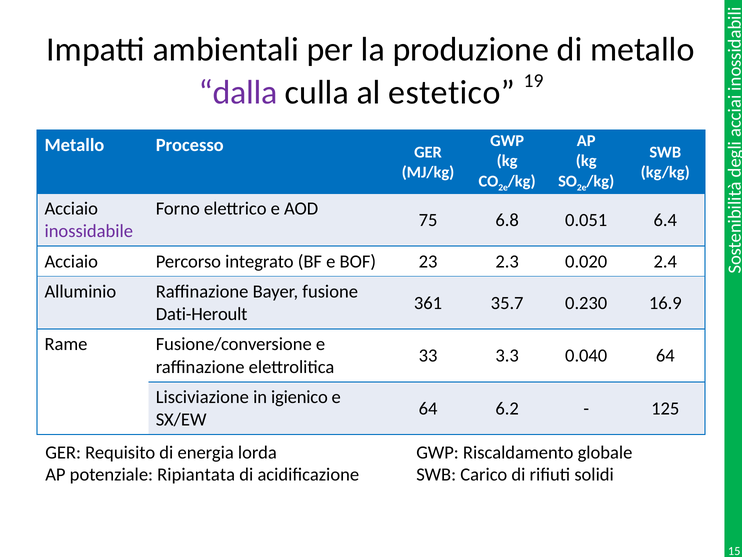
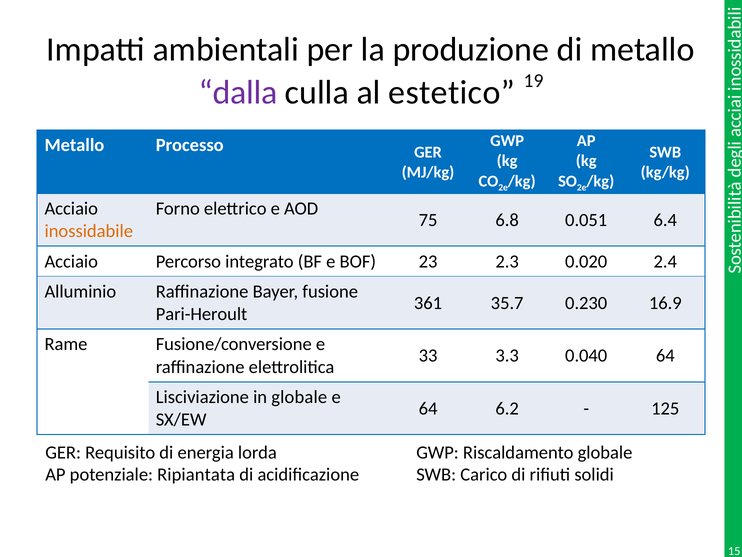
inossidabile colour: purple -> orange
Dati-Heroult: Dati-Heroult -> Pari-Heroult
in igienico: igienico -> globale
